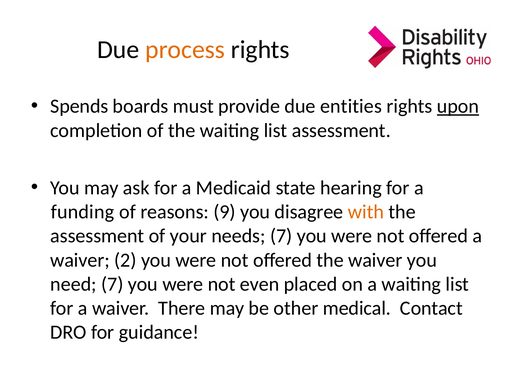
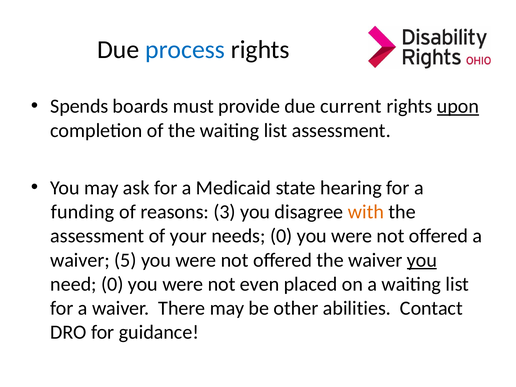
process colour: orange -> blue
entities: entities -> current
9: 9 -> 3
needs 7: 7 -> 0
2: 2 -> 5
you at (422, 260) underline: none -> present
need 7: 7 -> 0
medical: medical -> abilities
